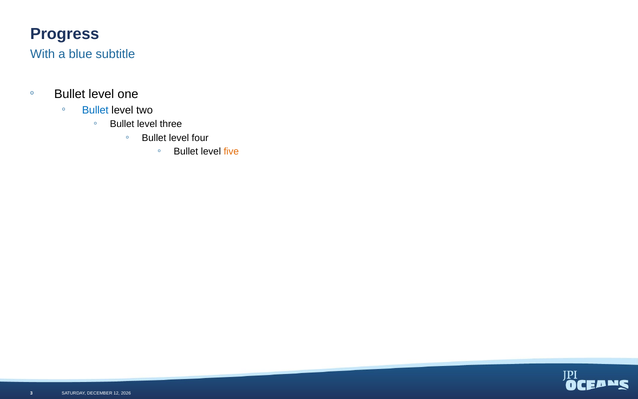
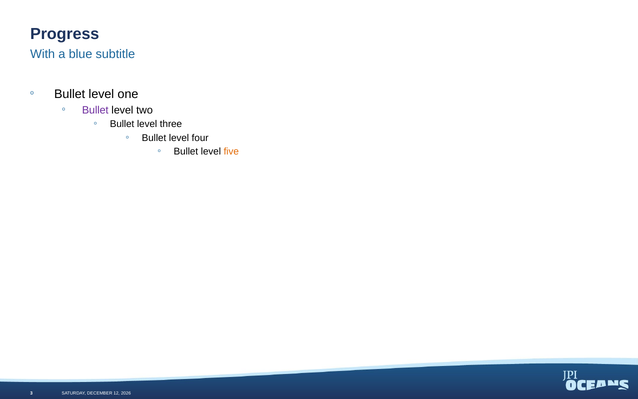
Bullet at (95, 110) colour: blue -> purple
